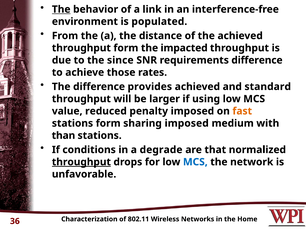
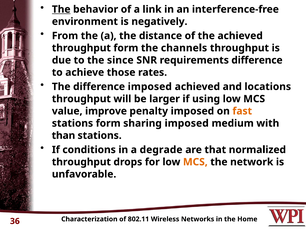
populated: populated -> negatively
impacted: impacted -> channels
difference provides: provides -> imposed
standard: standard -> locations
reduced: reduced -> improve
throughput at (81, 162) underline: present -> none
MCS at (195, 162) colour: blue -> orange
